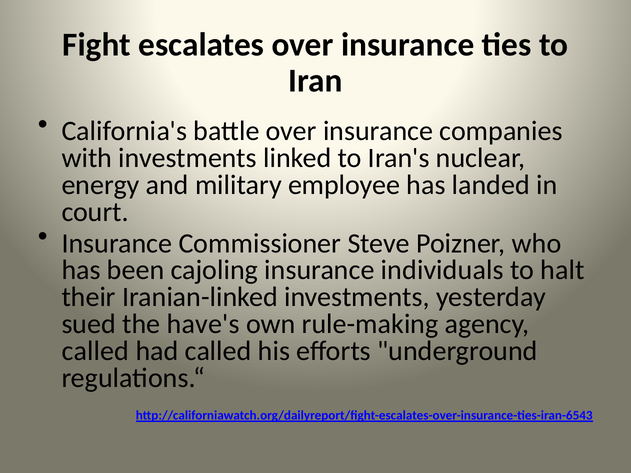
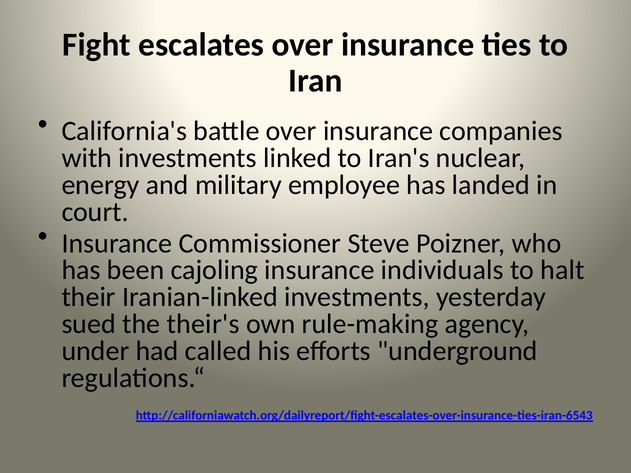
have's: have's -> their's
called at (95, 351): called -> under
